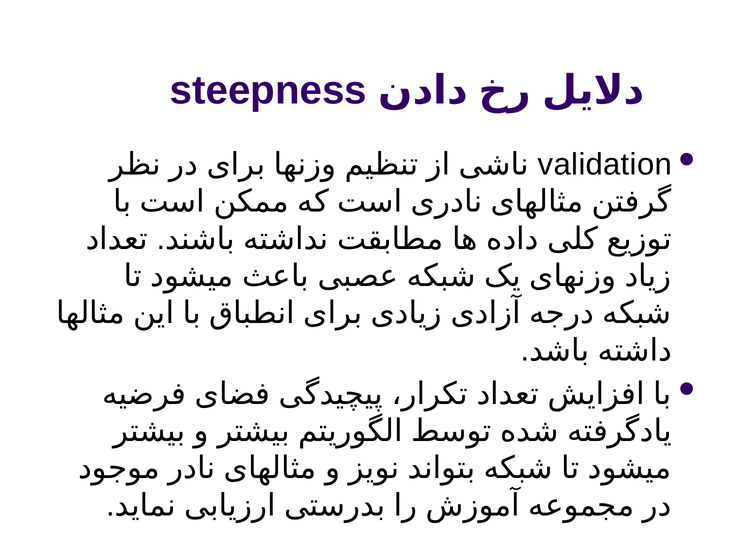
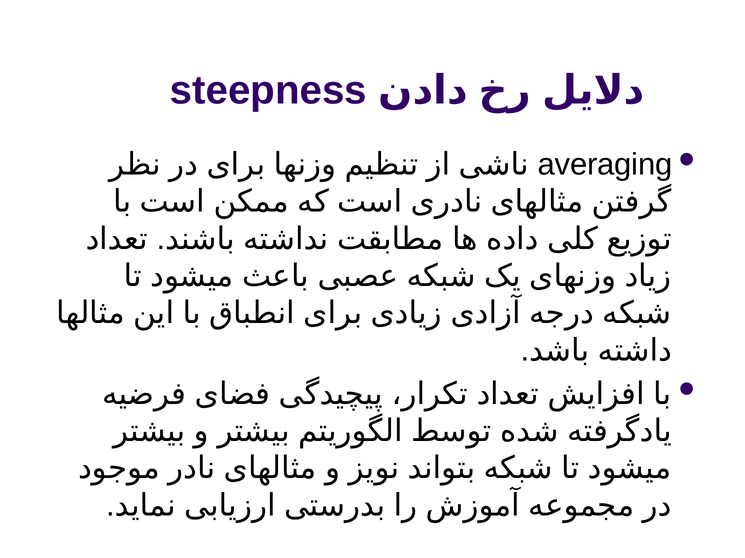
validation: validation -> averaging
